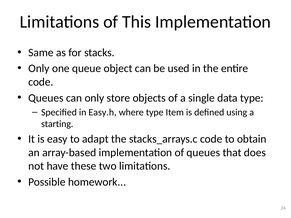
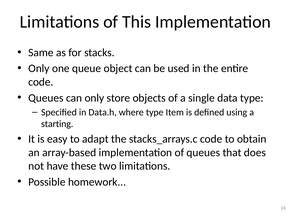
Easy.h: Easy.h -> Data.h
